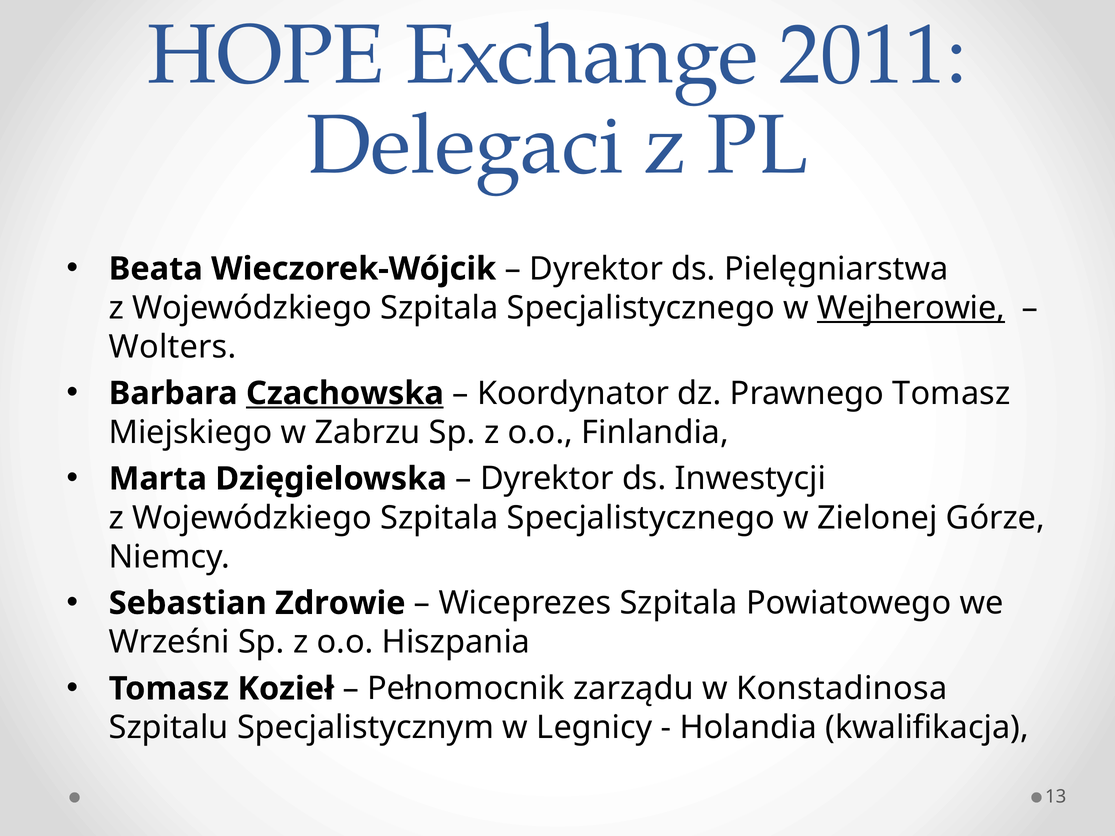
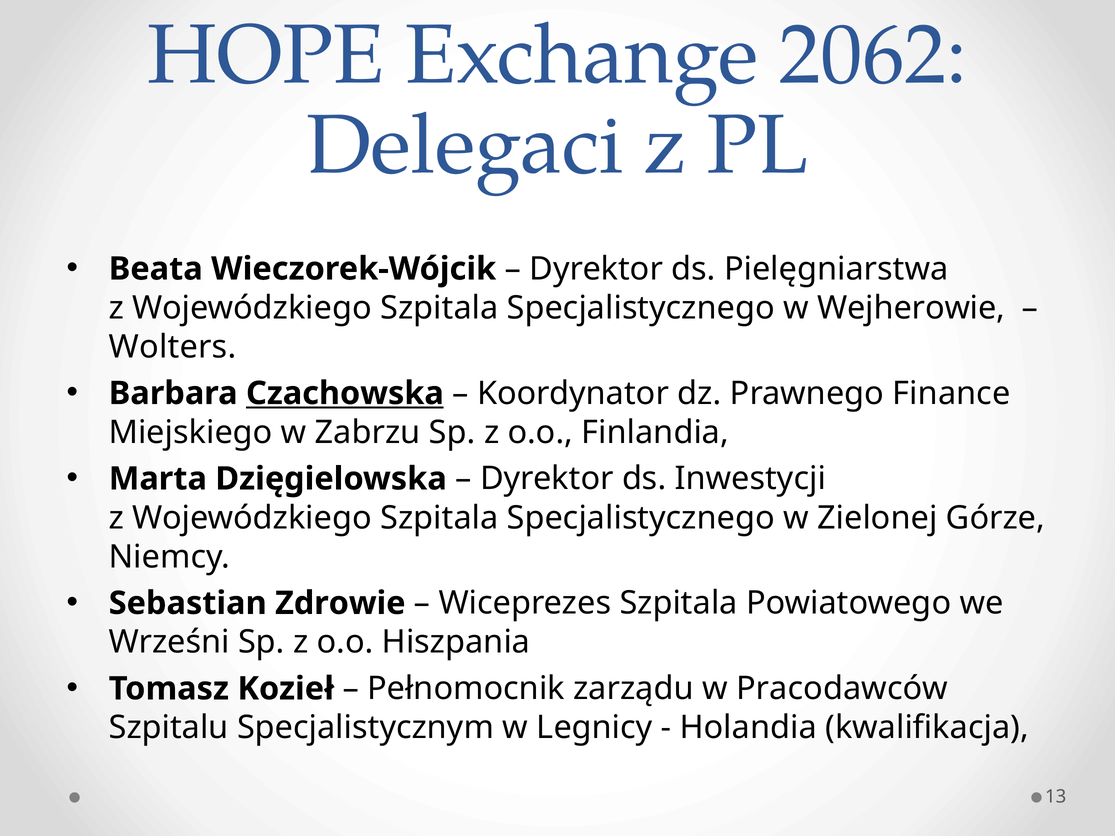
2011: 2011 -> 2062
Wejherowie underline: present -> none
Prawnego Tomasz: Tomasz -> Finance
Konstadinosa: Konstadinosa -> Pracodawców
